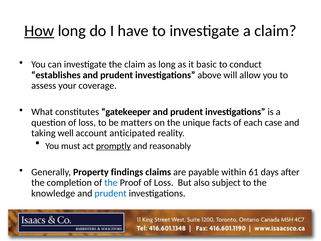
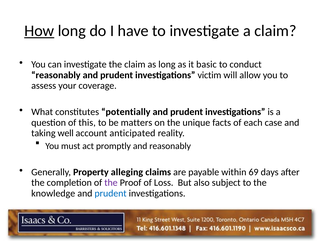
establishes at (56, 75): establishes -> reasonably
above: above -> victim
gatekeeper: gatekeeper -> potentially
question of loss: loss -> this
promptly underline: present -> none
findings: findings -> alleging
61: 61 -> 69
the at (111, 183) colour: blue -> purple
